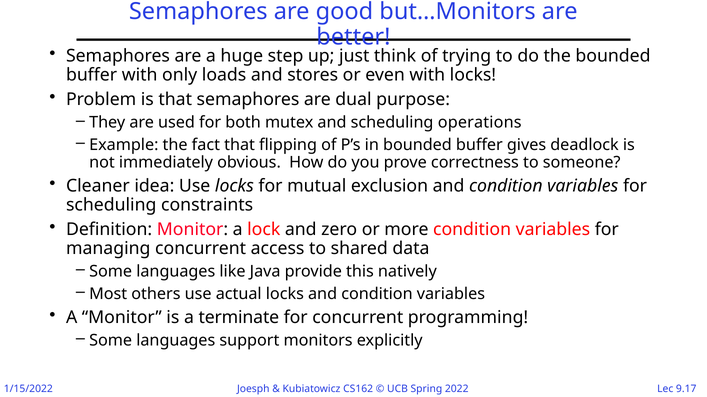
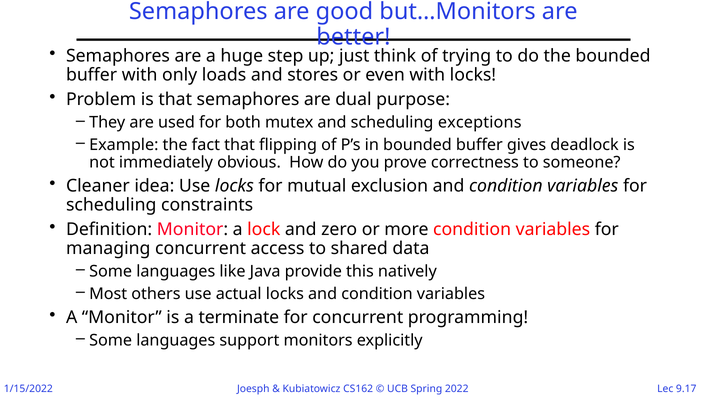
operations: operations -> exceptions
